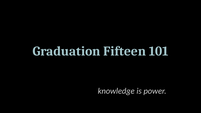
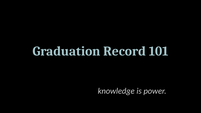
Fifteen: Fifteen -> Record
